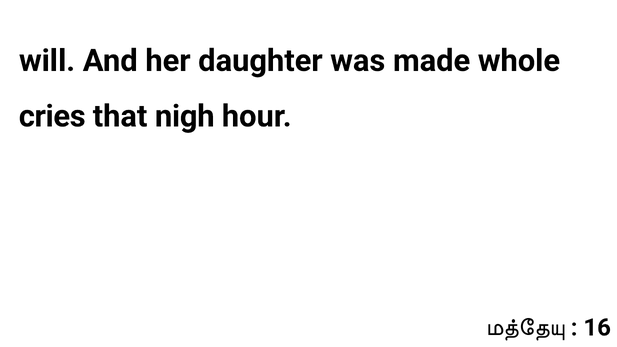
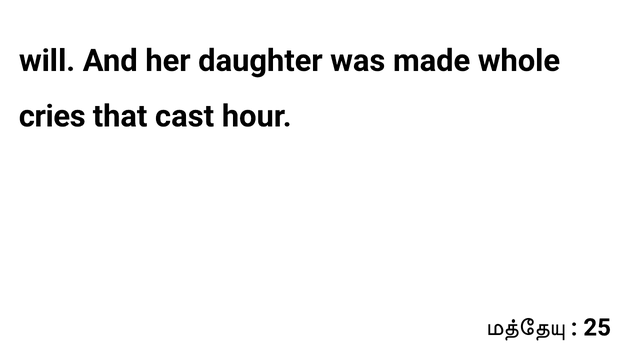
nigh: nigh -> cast
16: 16 -> 25
